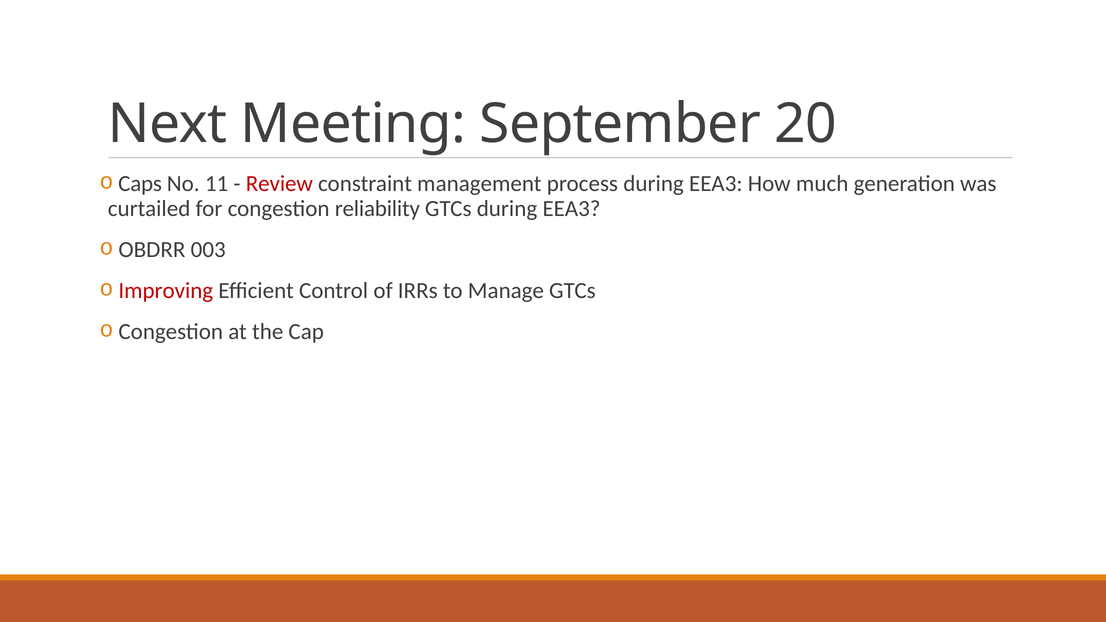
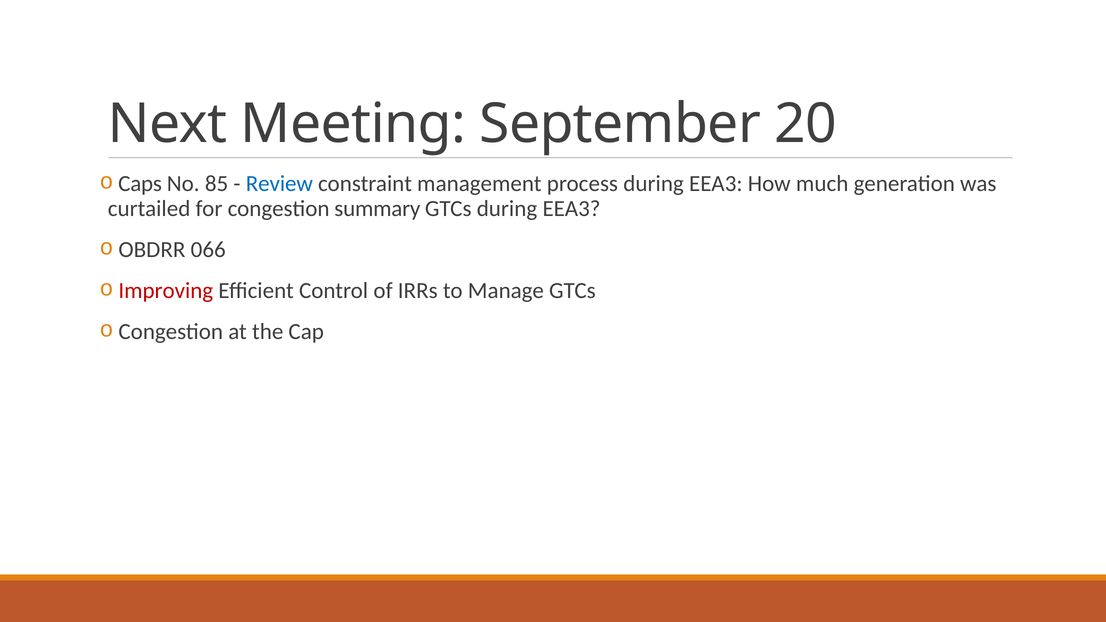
11: 11 -> 85
Review colour: red -> blue
reliability: reliability -> summary
003: 003 -> 066
